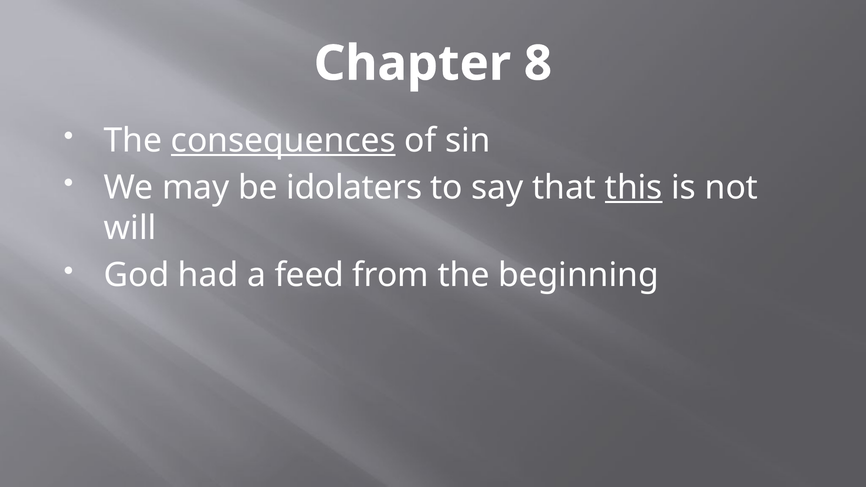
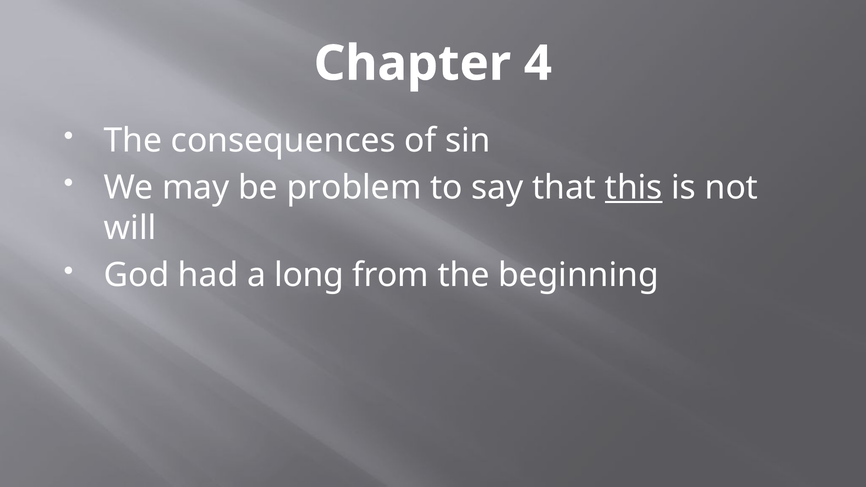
8: 8 -> 4
consequences underline: present -> none
idolaters: idolaters -> problem
feed: feed -> long
